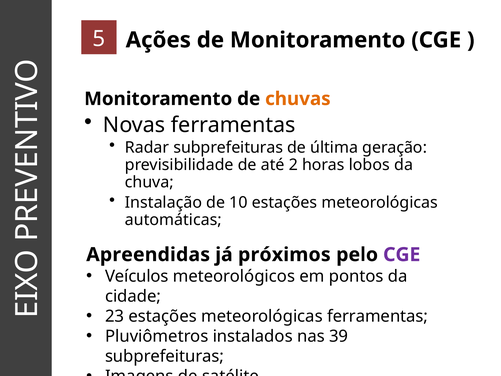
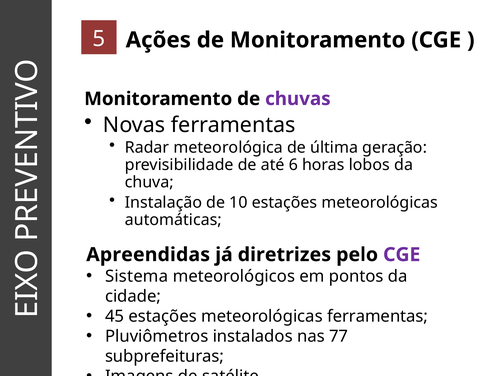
chuvas colour: orange -> purple
Radar subprefeituras: subprefeituras -> meteorológica
2: 2 -> 6
próximos: próximos -> diretrizes
Veículos: Veículos -> Sistema
23: 23 -> 45
39: 39 -> 77
